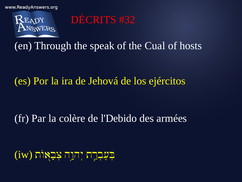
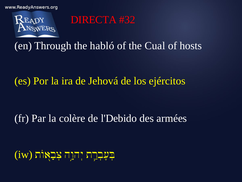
DÉCRITS: DÉCRITS -> DIRECTA
speak: speak -> habló
